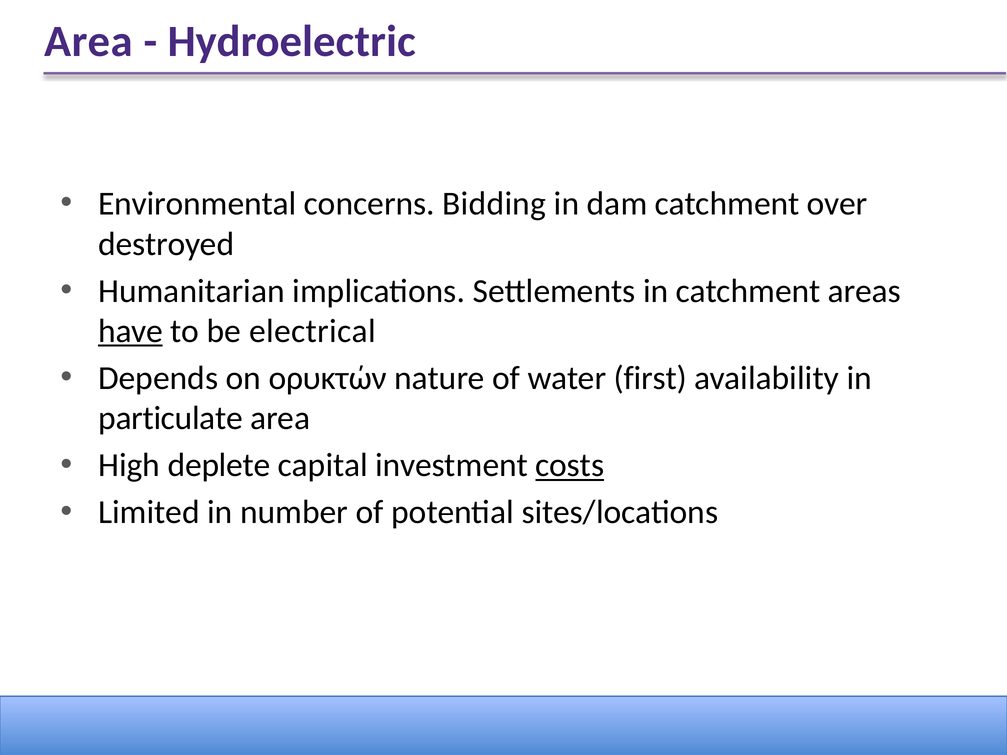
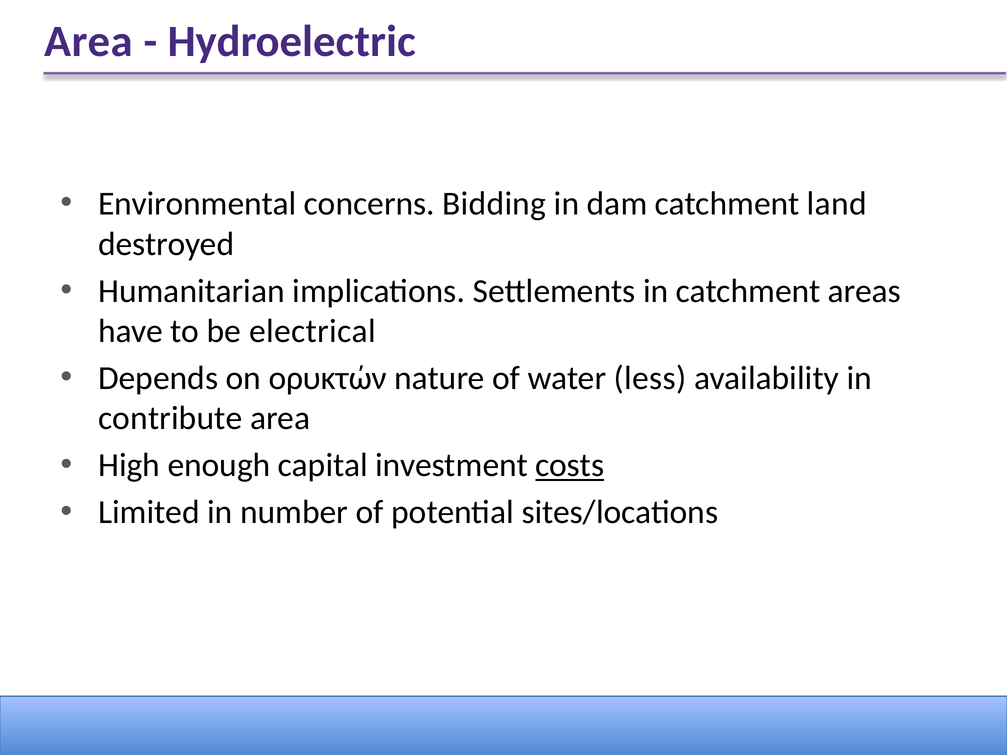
over: over -> land
have underline: present -> none
first: first -> less
particulate: particulate -> contribute
deplete: deplete -> enough
